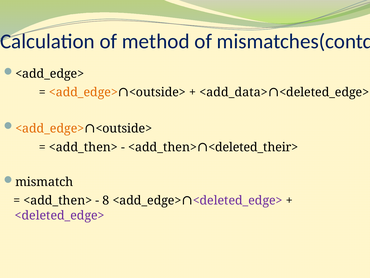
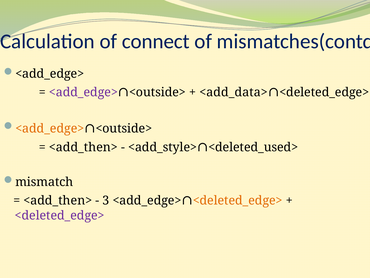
method: method -> connect
<add_edge> at (83, 92) colour: orange -> purple
<add_then> at (163, 147): <add_then> -> <add_style>
<deleted_their>: <deleted_their> -> <deleted_used>
8: 8 -> 3
<deleted_edge> at (238, 200) colour: purple -> orange
